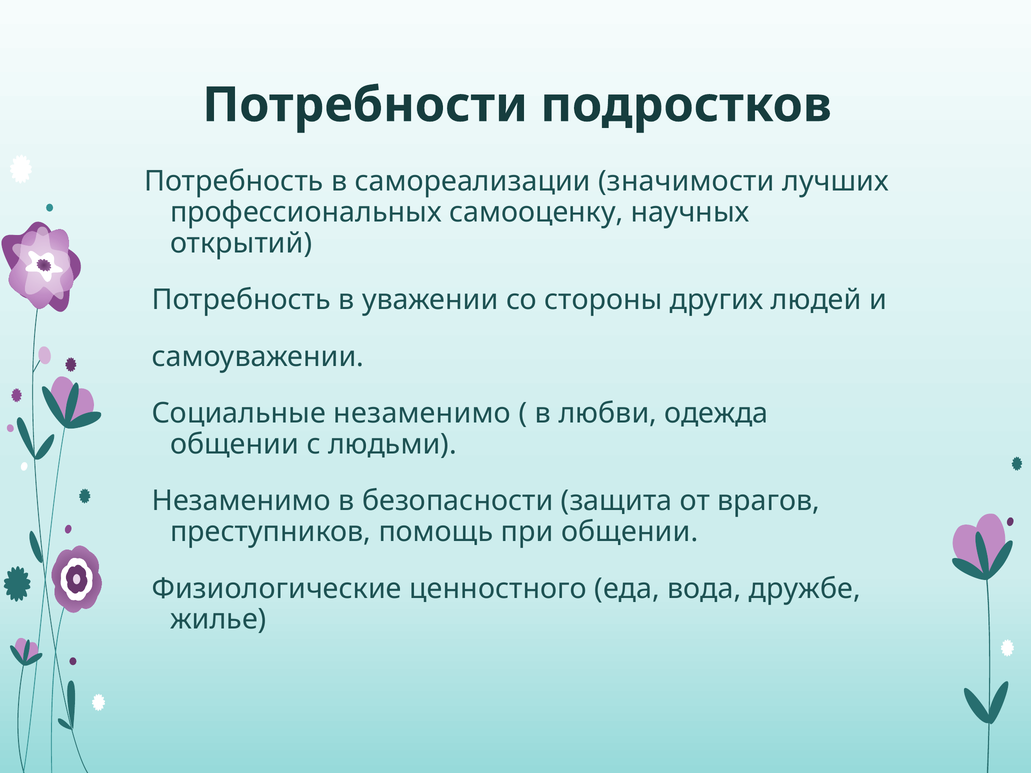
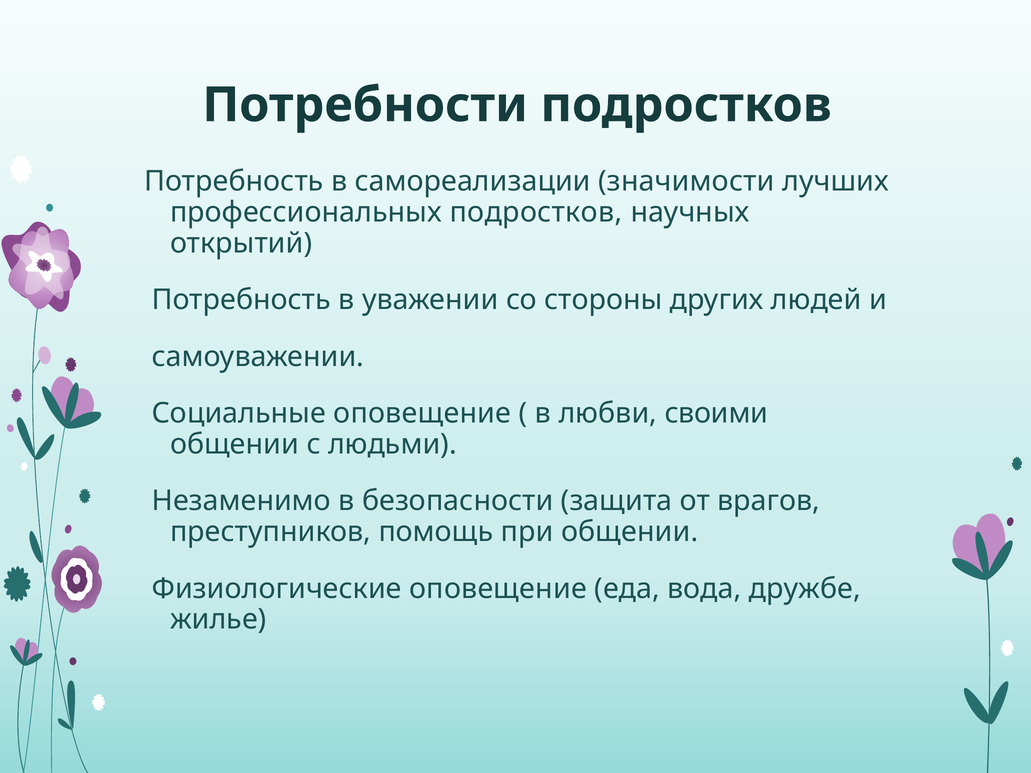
профессиональных самооценку: самооценку -> подростков
Социальные незаменимо: незаменимо -> оповещение
одежда: одежда -> своими
Физиологические ценностного: ценностного -> оповещение
